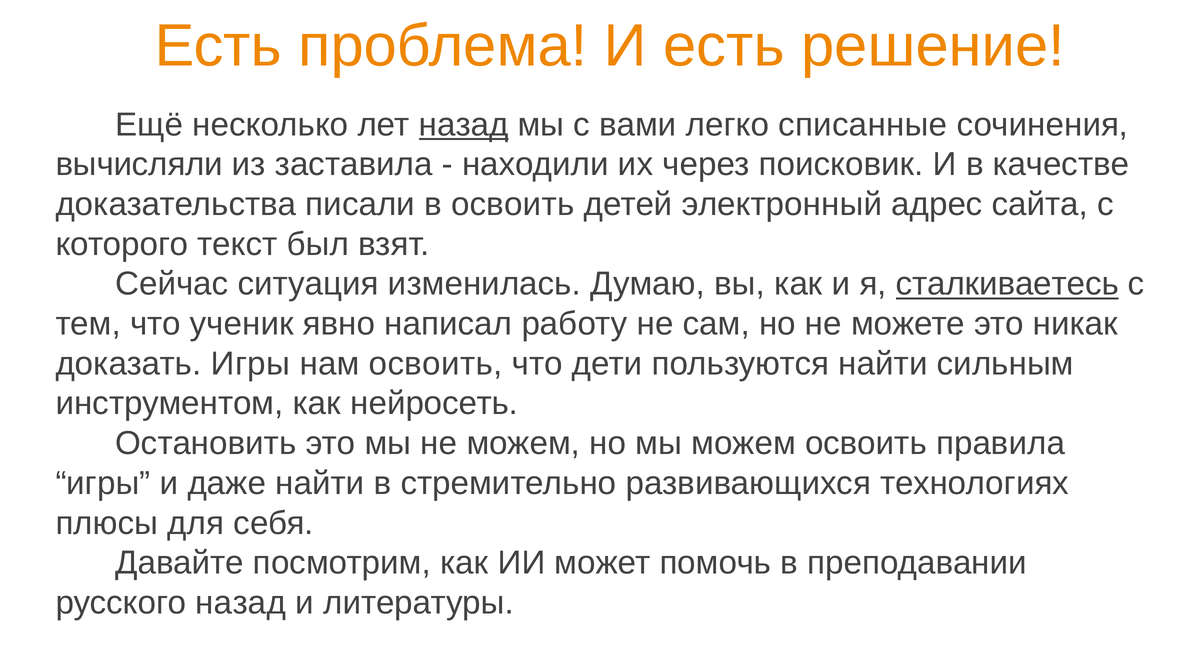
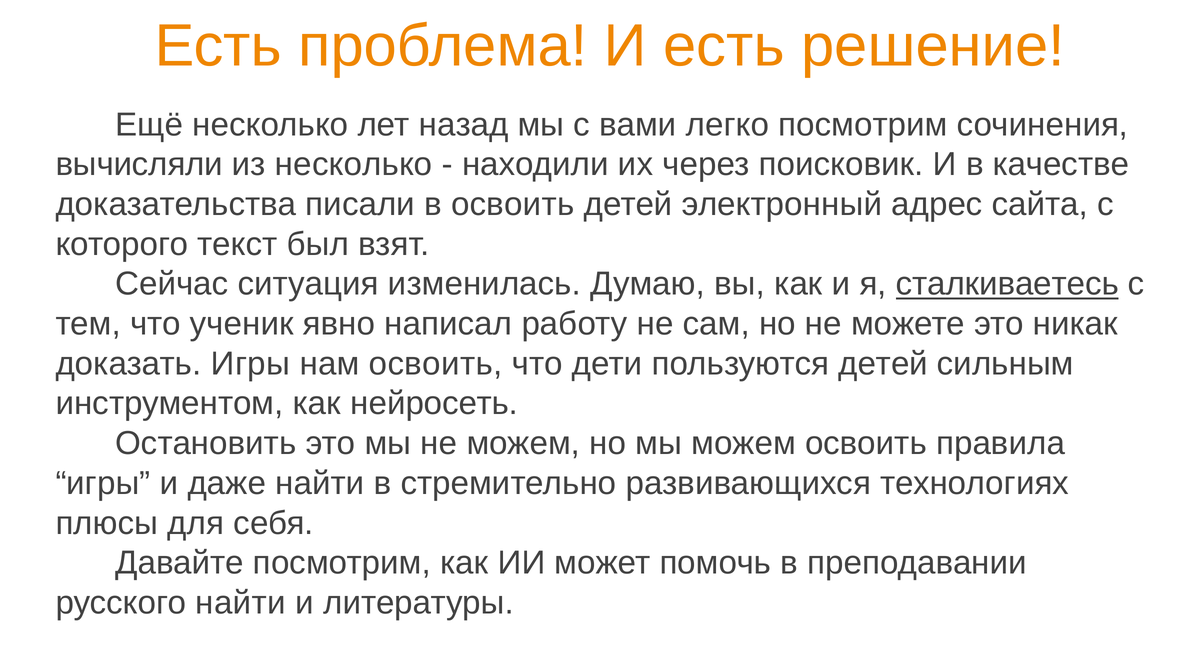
назад at (464, 125) underline: present -> none
легко списанные: списанные -> посмотрим
из заставила: заставила -> несколько
пользуются найти: найти -> детей
русского назад: назад -> найти
